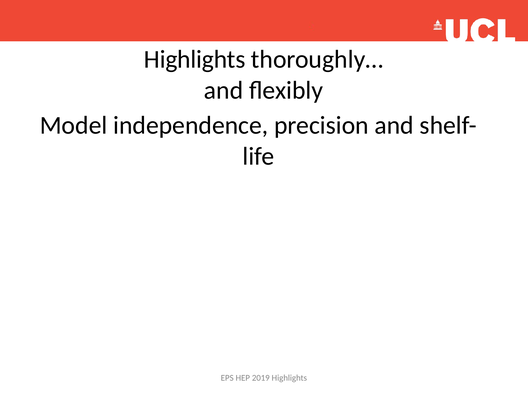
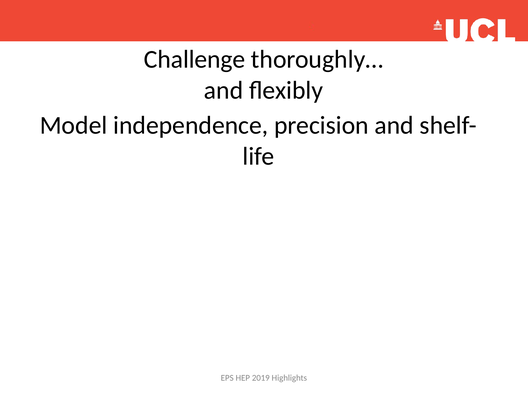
Highlights at (195, 59): Highlights -> Challenge
